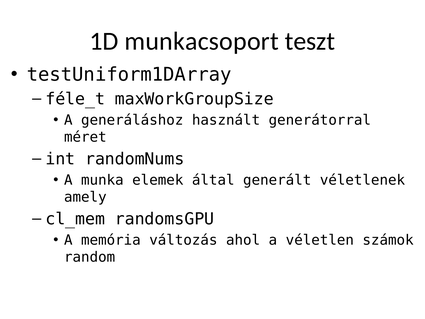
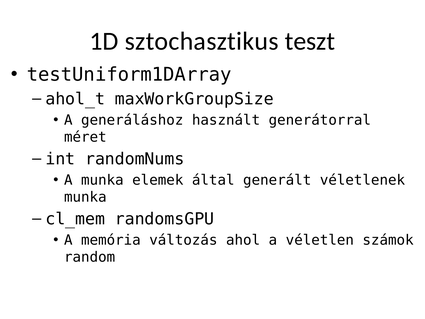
munkacsoport: munkacsoport -> sztochasztikus
féle_t: féle_t -> ahol_t
amely at (85, 197): amely -> munka
